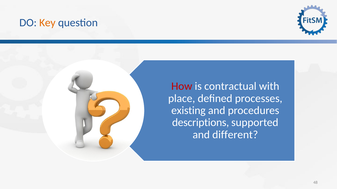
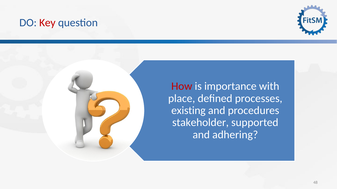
Key colour: orange -> red
contractual: contractual -> importance
descriptions: descriptions -> stakeholder
different: different -> adhering
